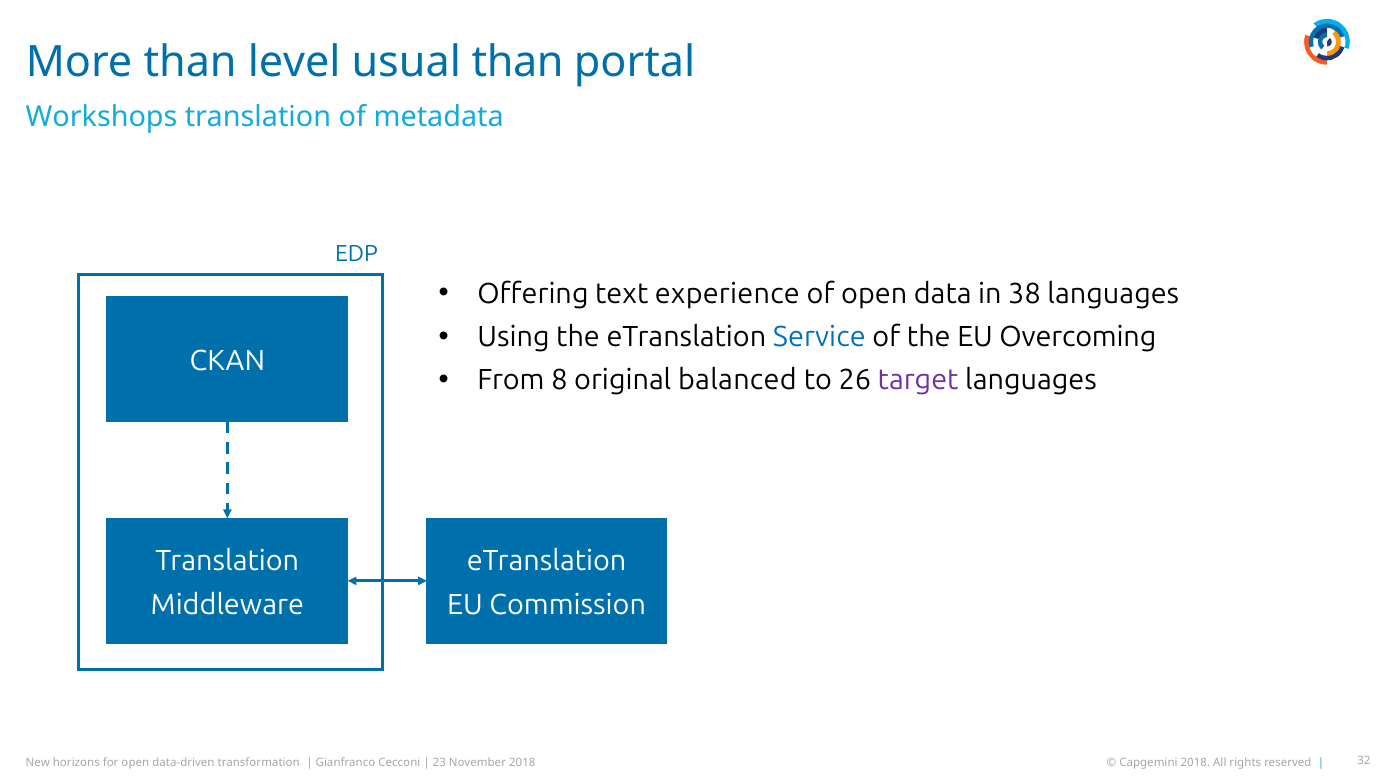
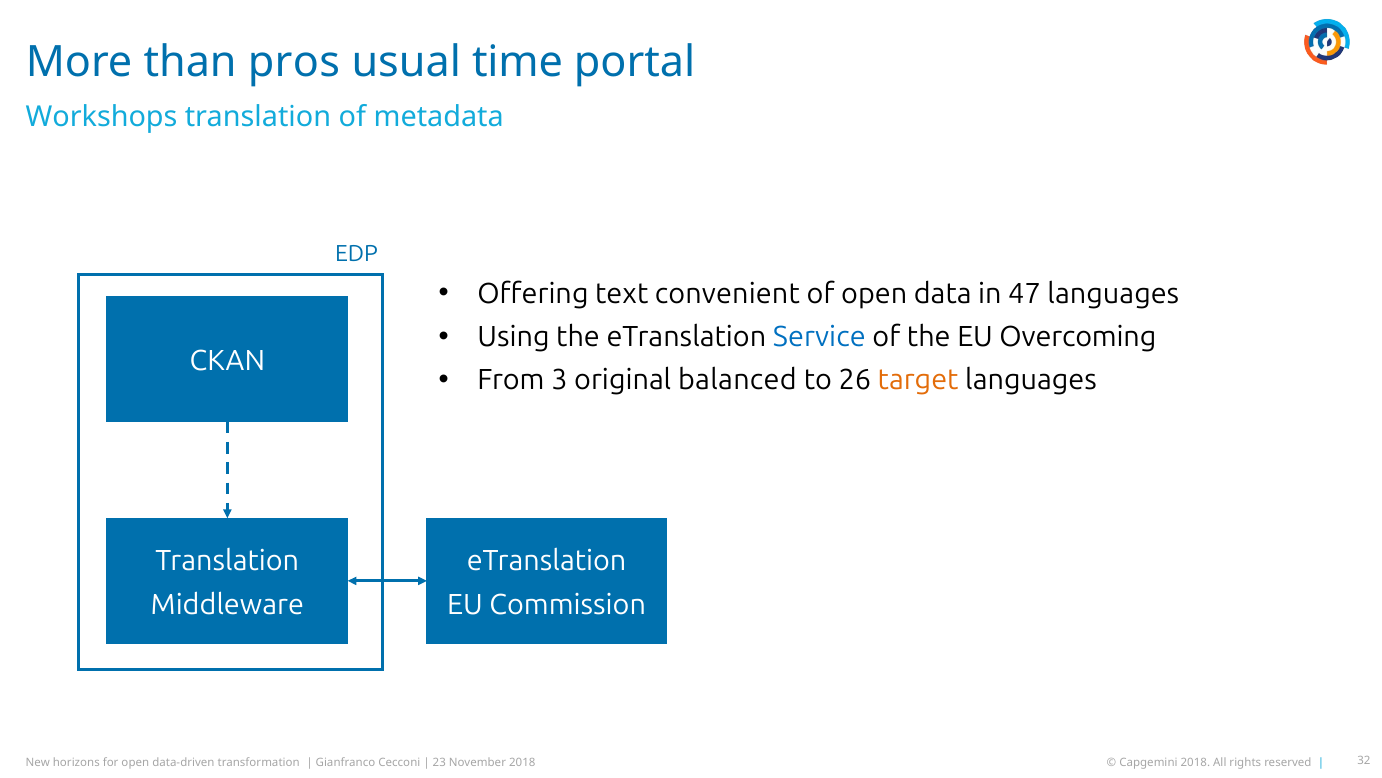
level: level -> pros
usual than: than -> time
experience: experience -> convenient
38: 38 -> 47
8: 8 -> 3
target colour: purple -> orange
